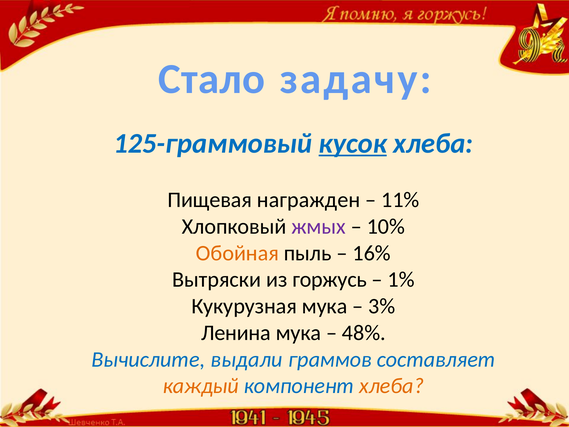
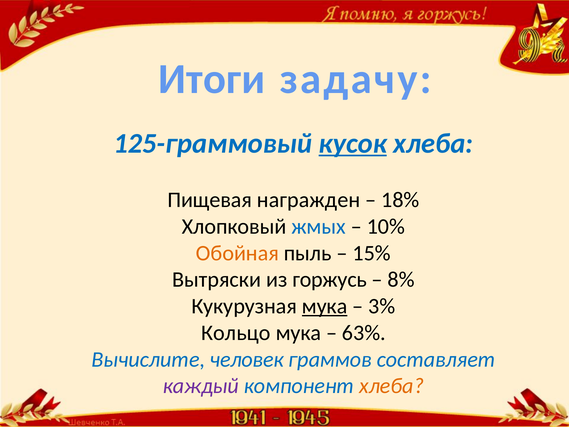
Стало: Стало -> Итоги
11%: 11% -> 18%
жмых colour: purple -> blue
16%: 16% -> 15%
1%: 1% -> 8%
мука at (325, 306) underline: none -> present
Ленина: Ленина -> Кольцо
48%: 48% -> 63%
выдали: выдали -> человек
каждый colour: orange -> purple
